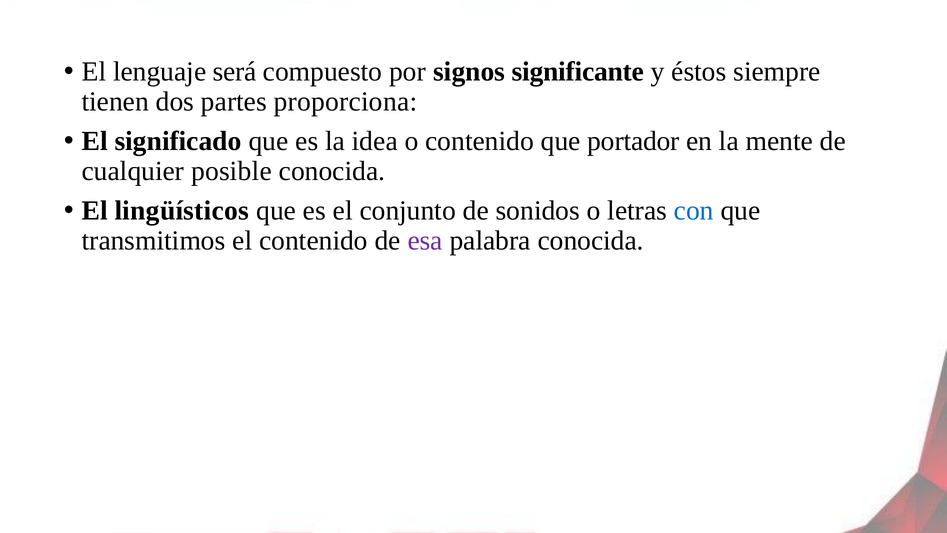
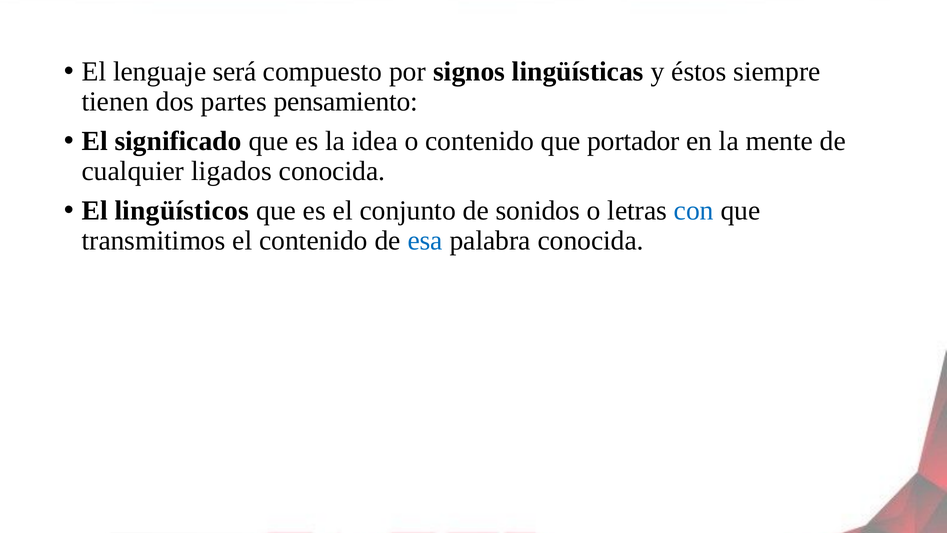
significante: significante -> lingüísticas
proporciona: proporciona -> pensamiento
posible: posible -> ligados
esa colour: purple -> blue
